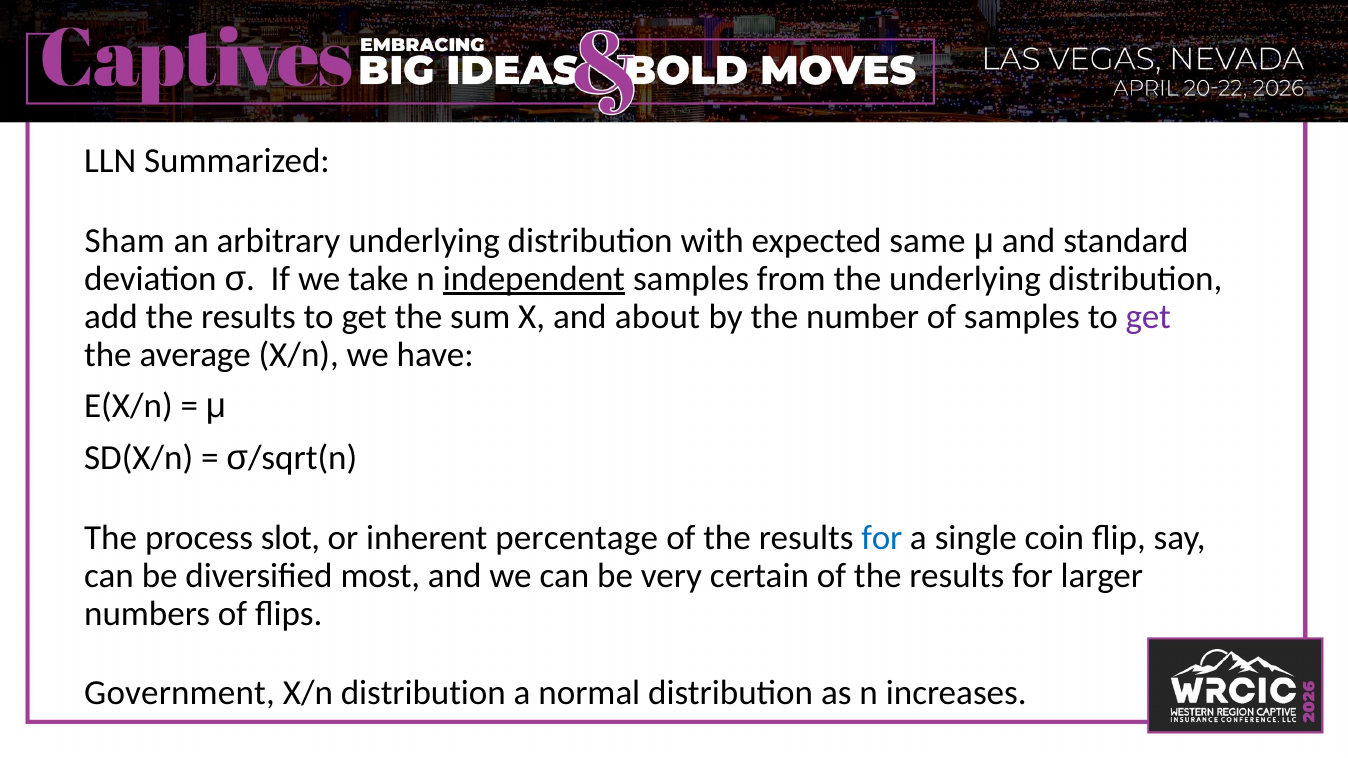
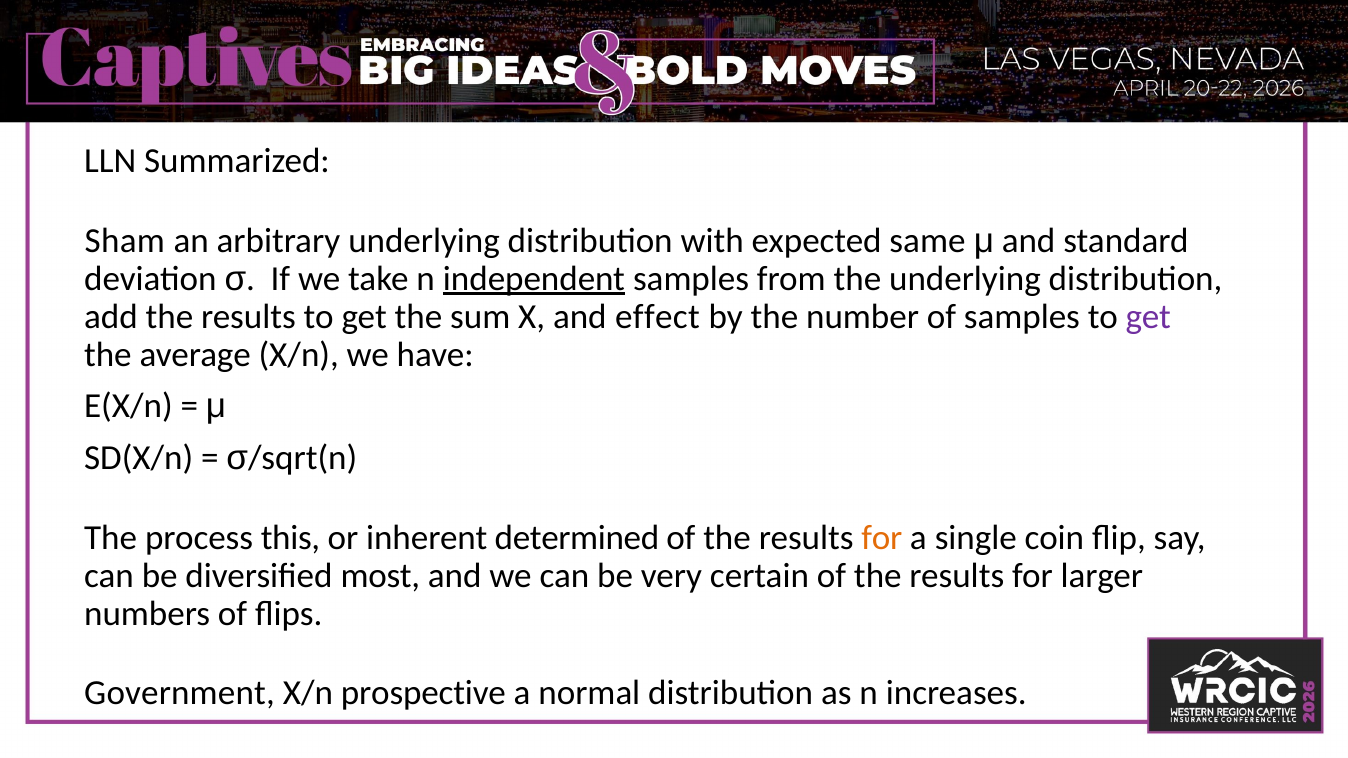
about: about -> effect
slot: slot -> this
percentage: percentage -> determined
for at (882, 538) colour: blue -> orange
X/n distribution: distribution -> prospective
